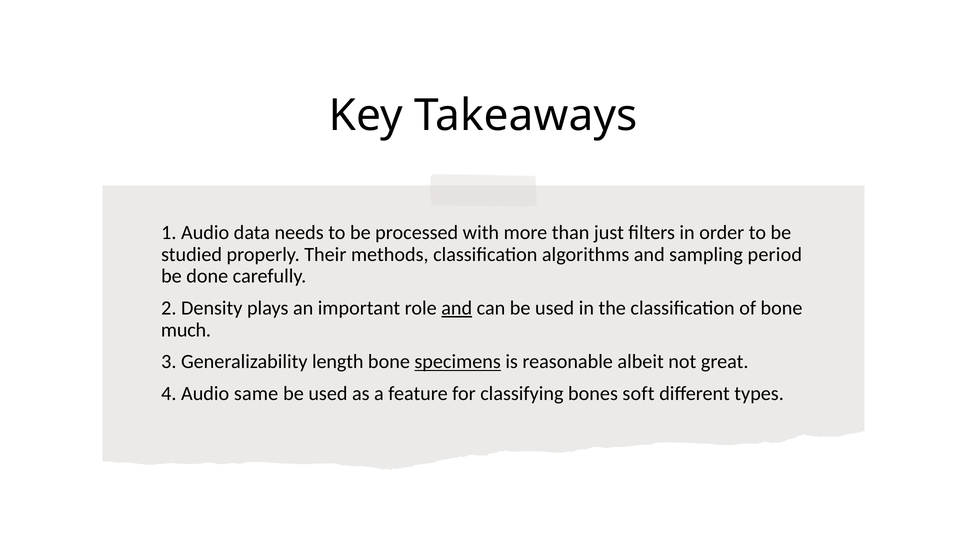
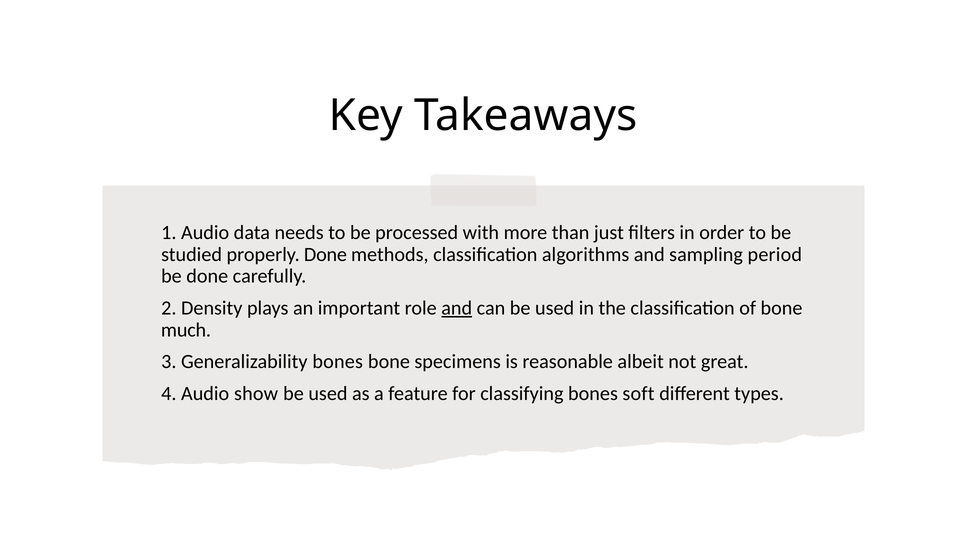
properly Their: Their -> Done
Generalizability length: length -> bones
specimens underline: present -> none
same: same -> show
